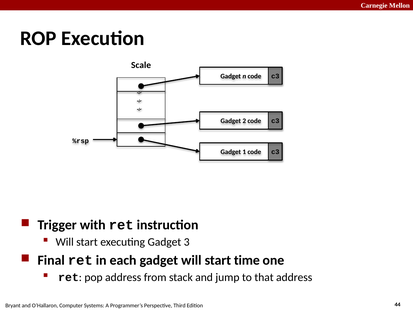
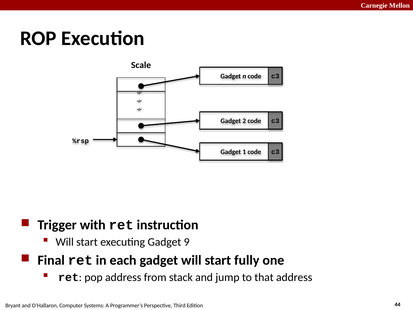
3: 3 -> 9
time: time -> fully
